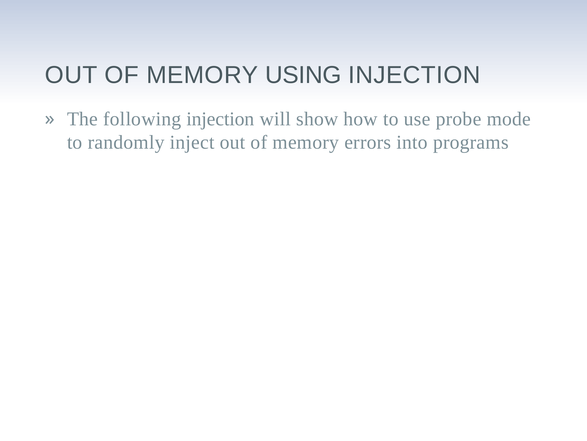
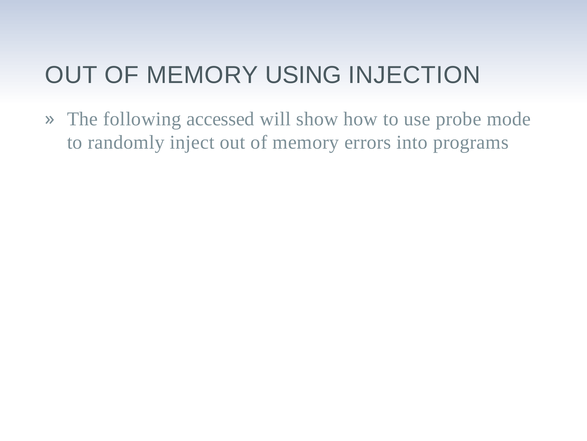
following injection: injection -> accessed
